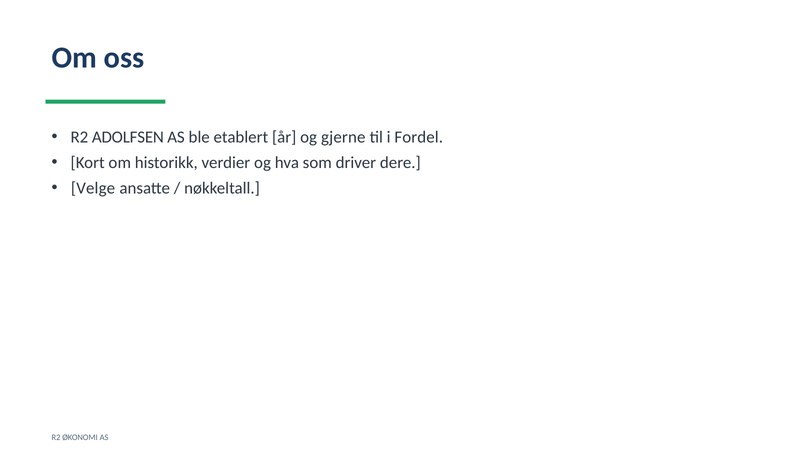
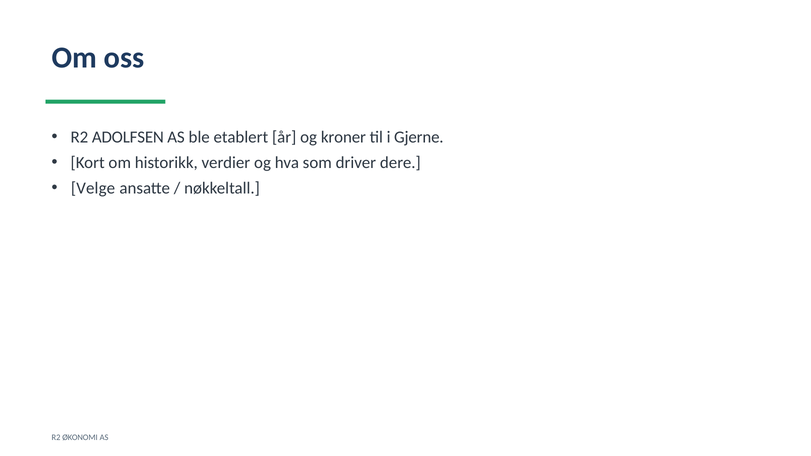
gjerne: gjerne -> kroner
Fordel: Fordel -> Gjerne
